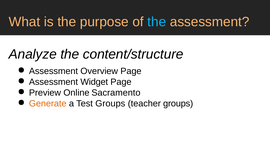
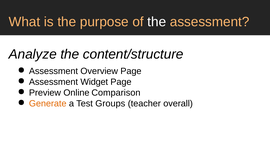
the at (157, 22) colour: light blue -> white
Sacramento: Sacramento -> Comparison
teacher groups: groups -> overall
